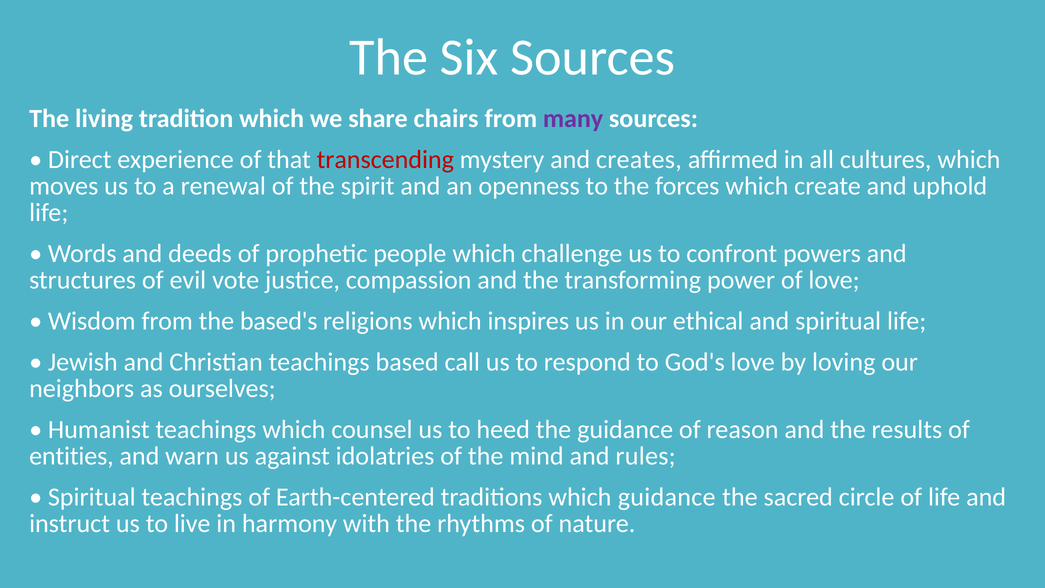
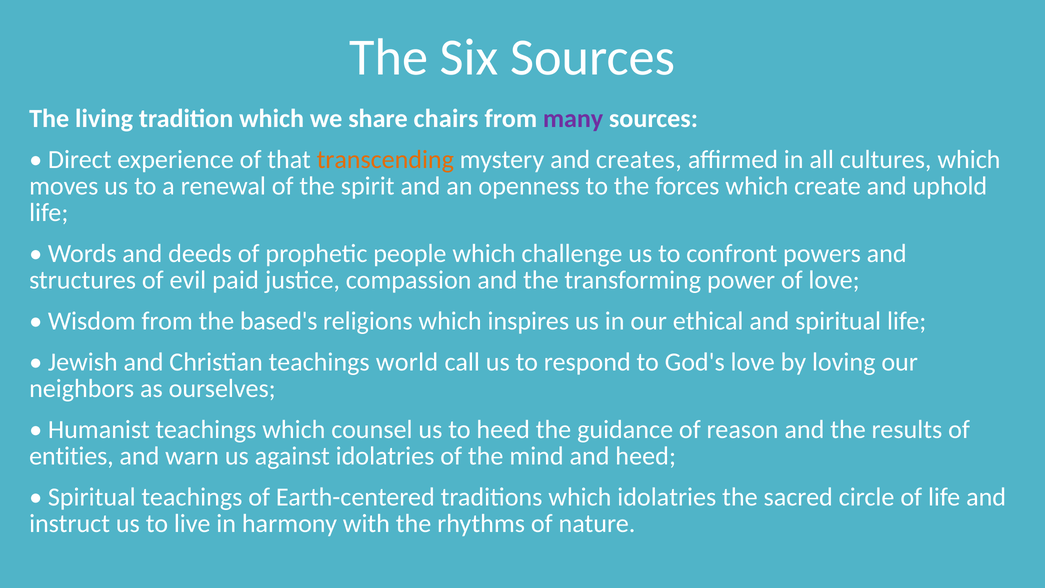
transcending colour: red -> orange
vote: vote -> paid
based: based -> world
and rules: rules -> heed
which guidance: guidance -> idolatries
